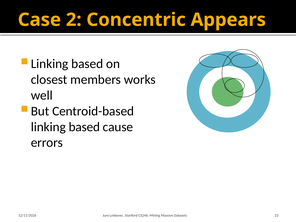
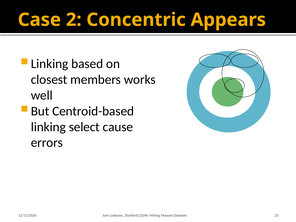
linking based: based -> select
